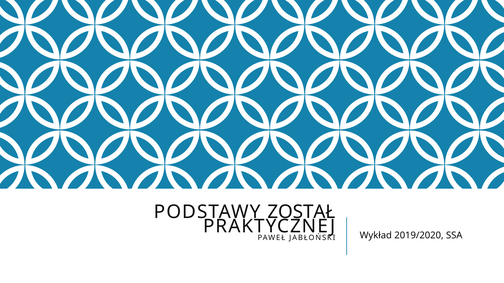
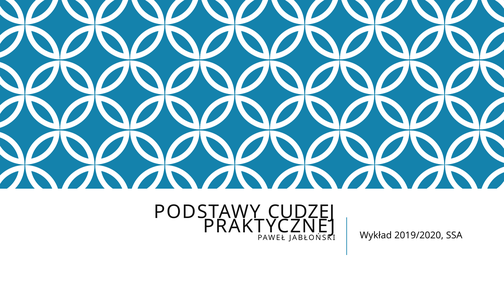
ZOSTAŁ: ZOSTAŁ -> CUDZEJ
